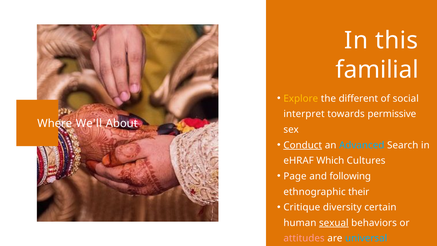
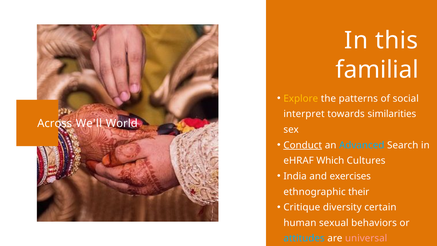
different: different -> patterns
permissive: permissive -> similarities
Where: Where -> Across
About: About -> World
Page: Page -> India
following: following -> exercises
sexual underline: present -> none
attitudes colour: pink -> light blue
universal colour: light blue -> pink
